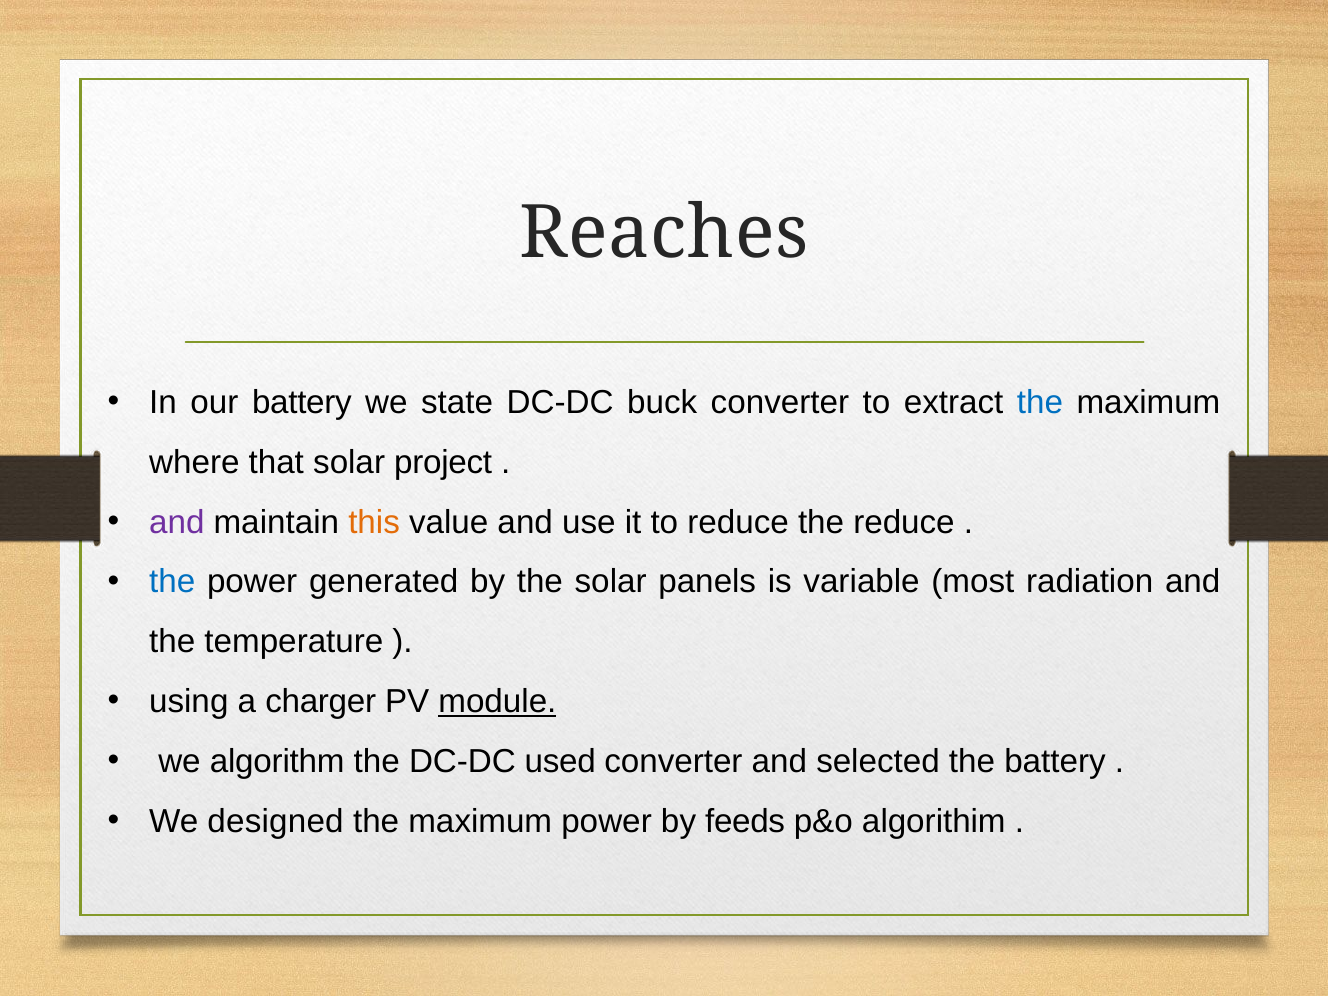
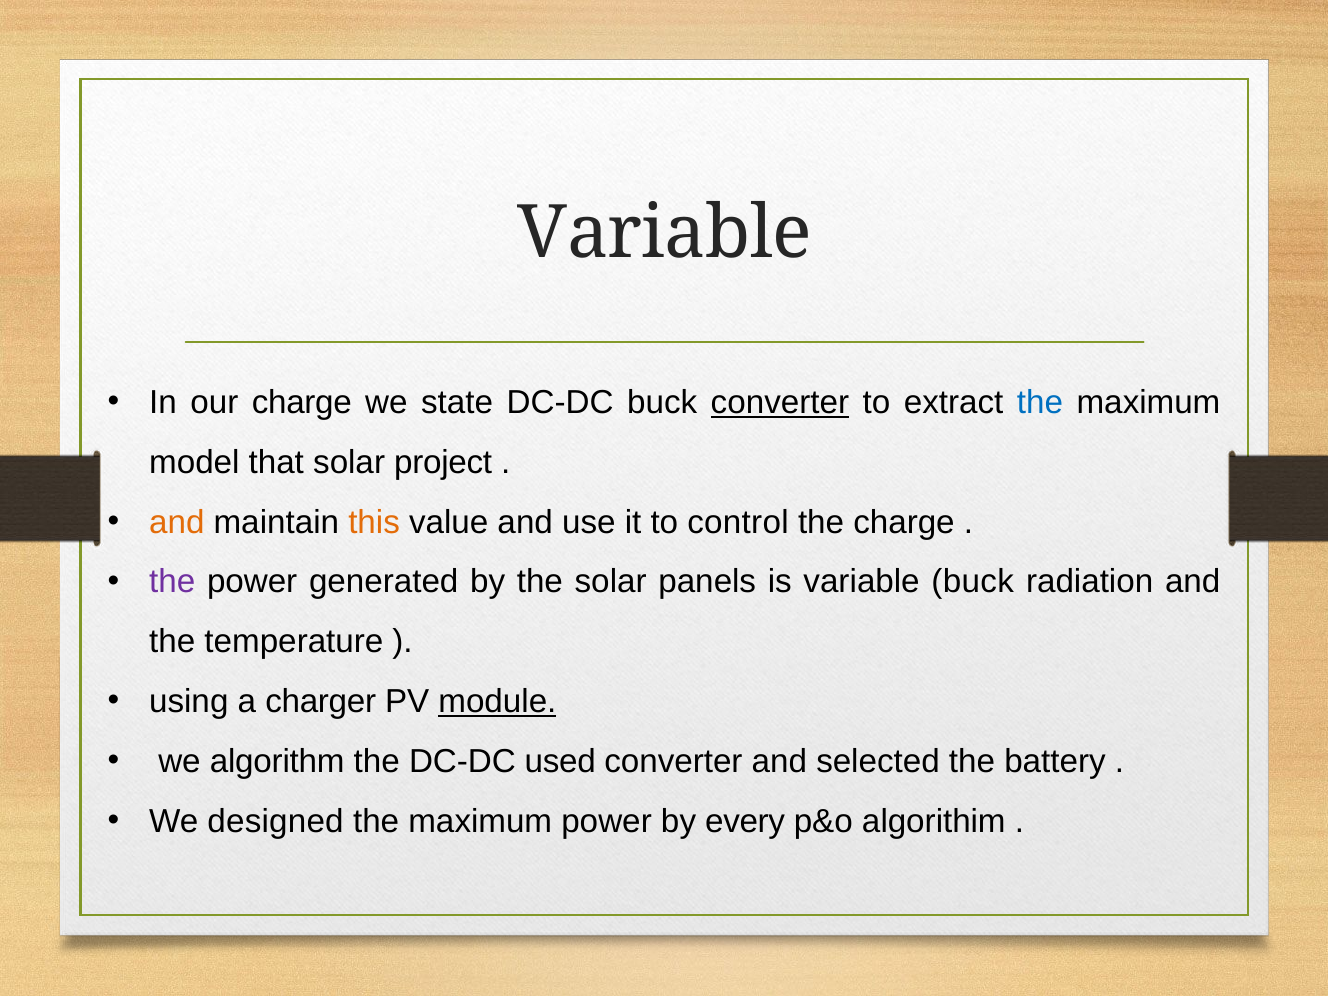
Reaches at (664, 233): Reaches -> Variable
our battery: battery -> charge
converter at (780, 403) underline: none -> present
where: where -> model
and at (177, 522) colour: purple -> orange
to reduce: reduce -> control
the reduce: reduce -> charge
the at (172, 582) colour: blue -> purple
variable most: most -> buck
feeds: feeds -> every
